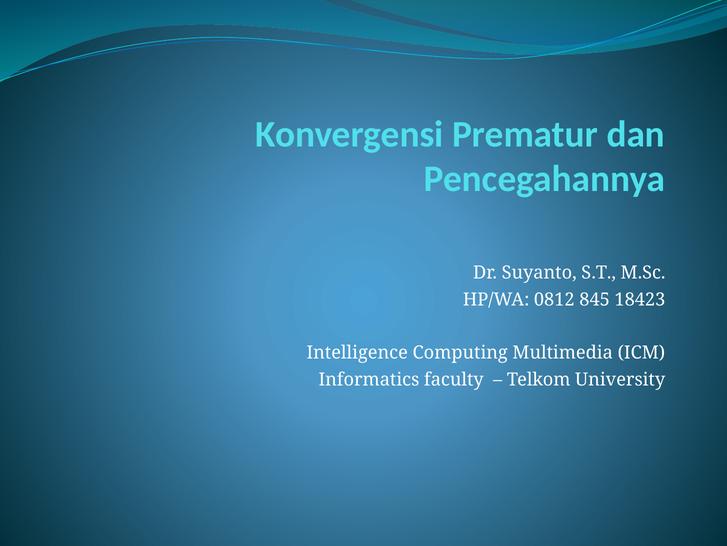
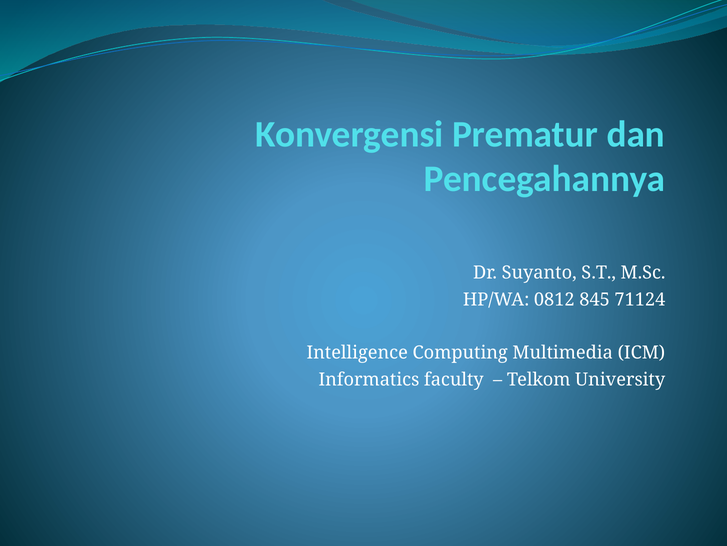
18423: 18423 -> 71124
